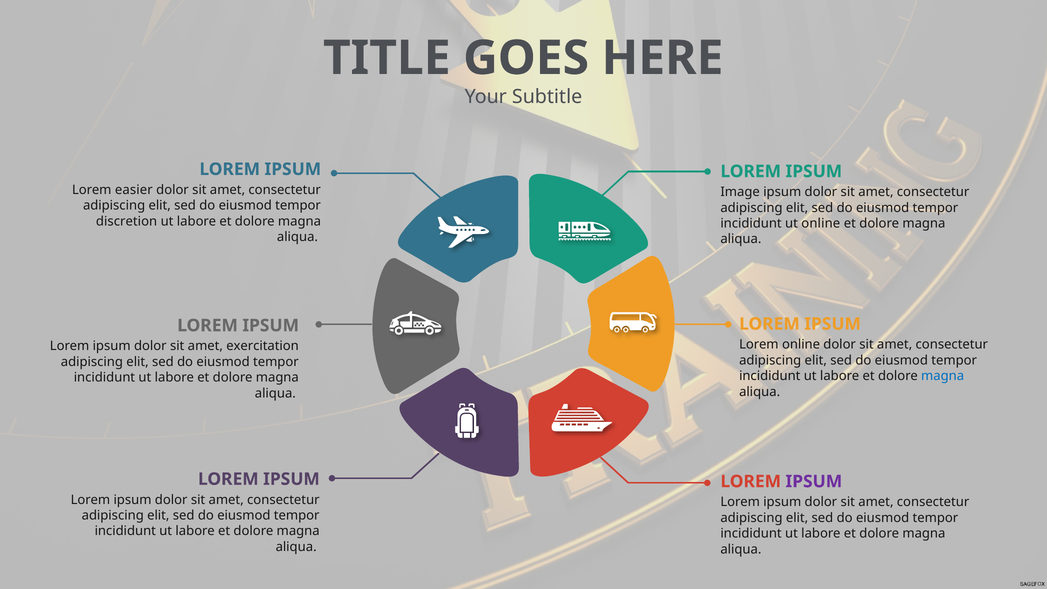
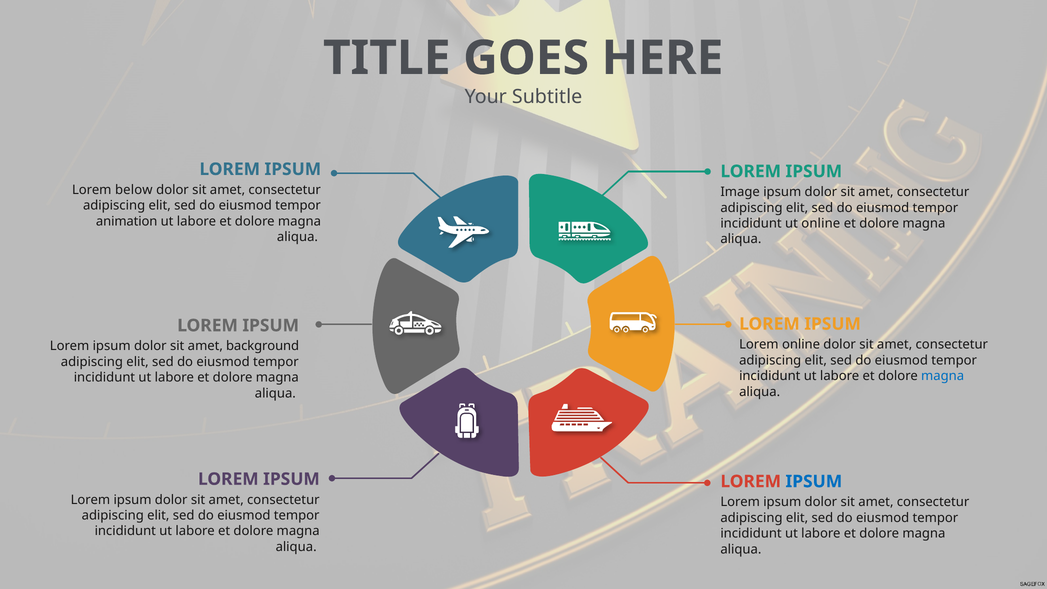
easier: easier -> below
discretion: discretion -> animation
exercitation: exercitation -> background
IPSUM at (814, 481) colour: purple -> blue
